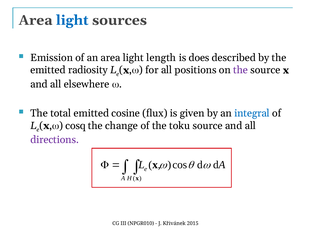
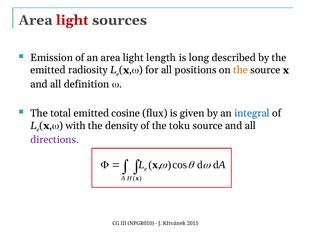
light at (72, 20) colour: blue -> red
does: does -> long
the at (241, 70) colour: purple -> orange
elsewhere: elsewhere -> definition
cosq: cosq -> with
change: change -> density
